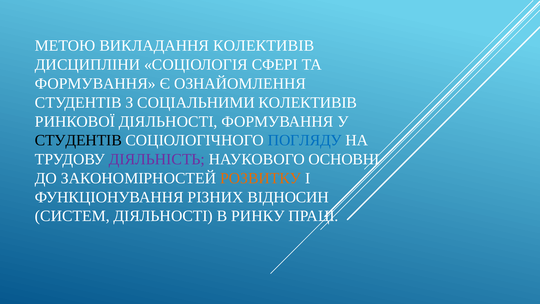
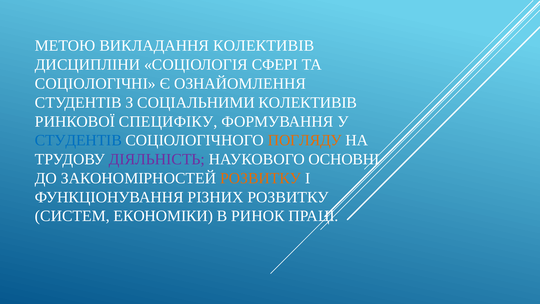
ФОРМУВАННЯ at (95, 84): ФОРМУВАННЯ -> СОЦІОЛОГІЧНІ
РИНКОВОЇ ДІЯЛЬНОСТІ: ДІЯЛЬНОСТІ -> СПЕЦИФІКУ
СТУДЕНТІВ at (78, 140) colour: black -> blue
ПОГЛЯДУ colour: blue -> orange
РІЗНИХ ВІДНОСИН: ВІДНОСИН -> РОЗВИТКУ
СИСТЕМ ДІЯЛЬНОСТІ: ДІЯЛЬНОСТІ -> ЕКОНОМІКИ
РИНКУ: РИНКУ -> РИНОК
